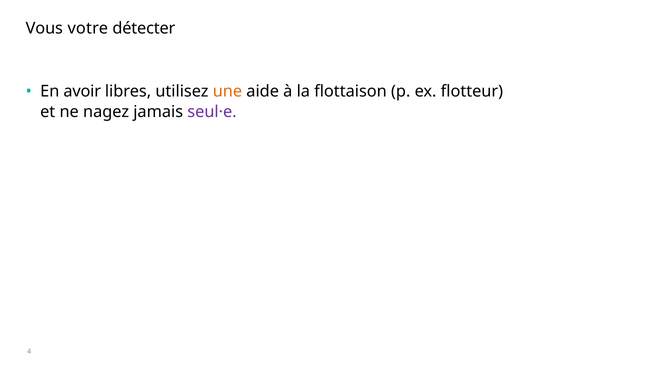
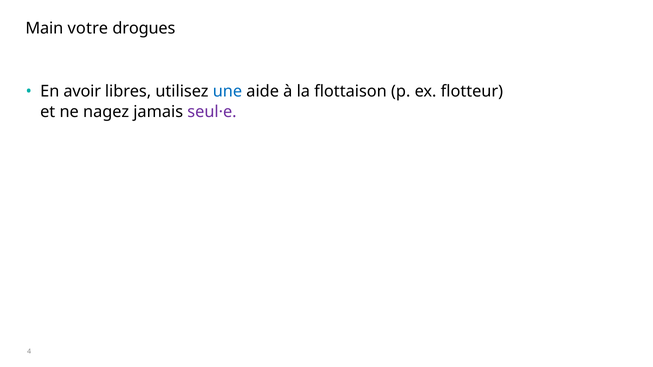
Vous: Vous -> Main
détecter: détecter -> drogues
une colour: orange -> blue
